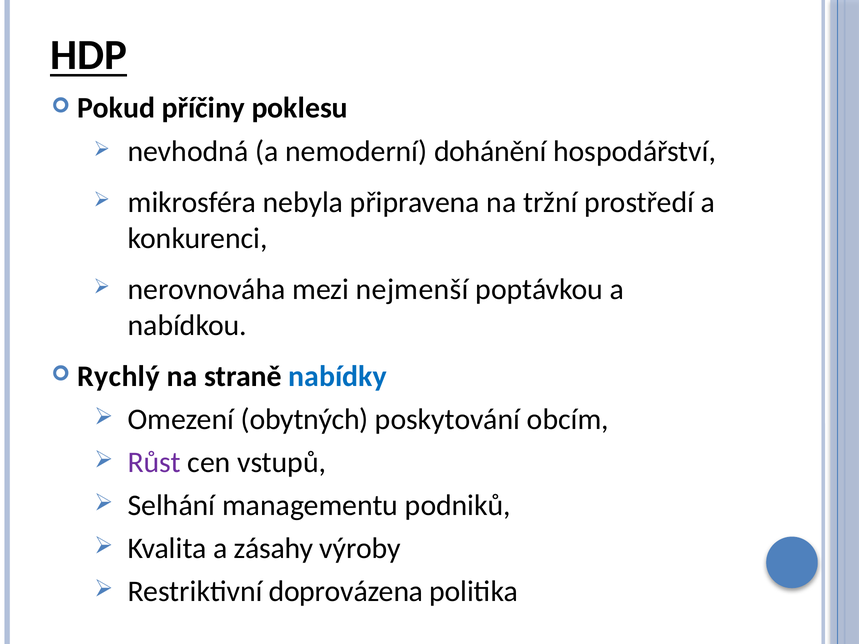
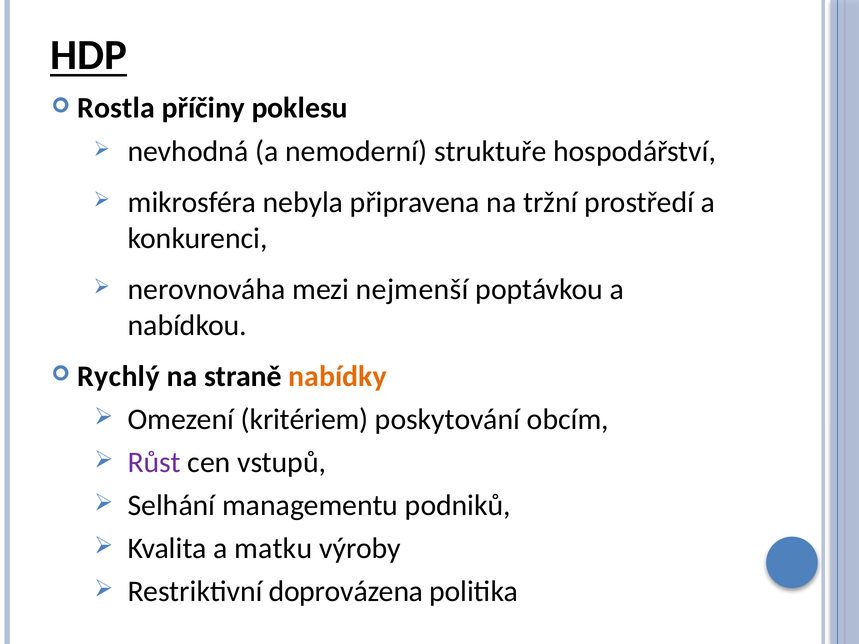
Pokud: Pokud -> Rostla
dohánění: dohánění -> struktuře
nabídky colour: blue -> orange
obytných: obytných -> kritériem
zásahy: zásahy -> matku
